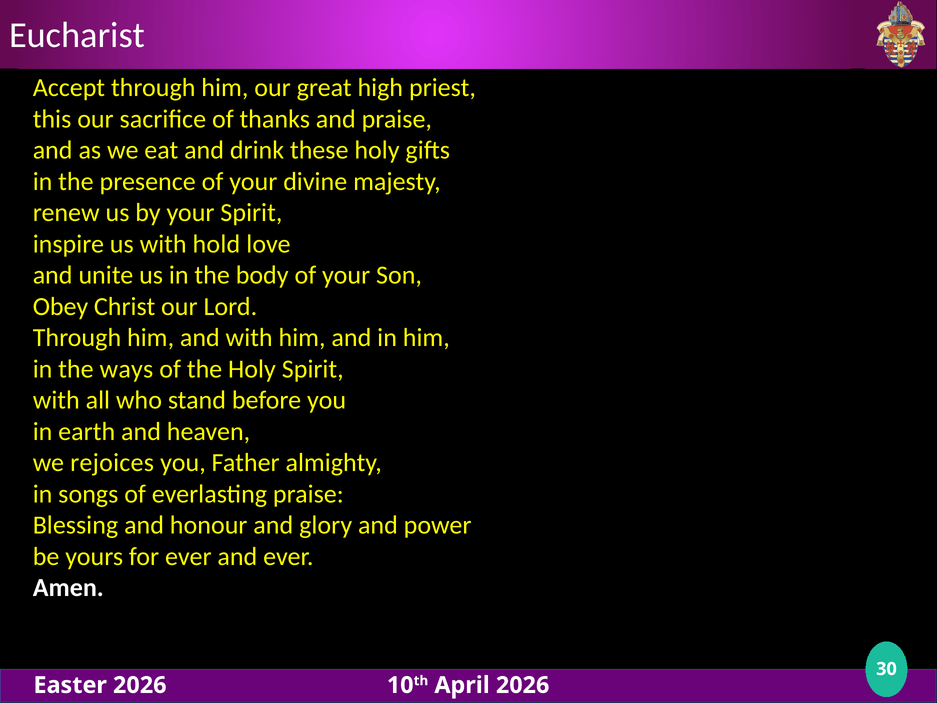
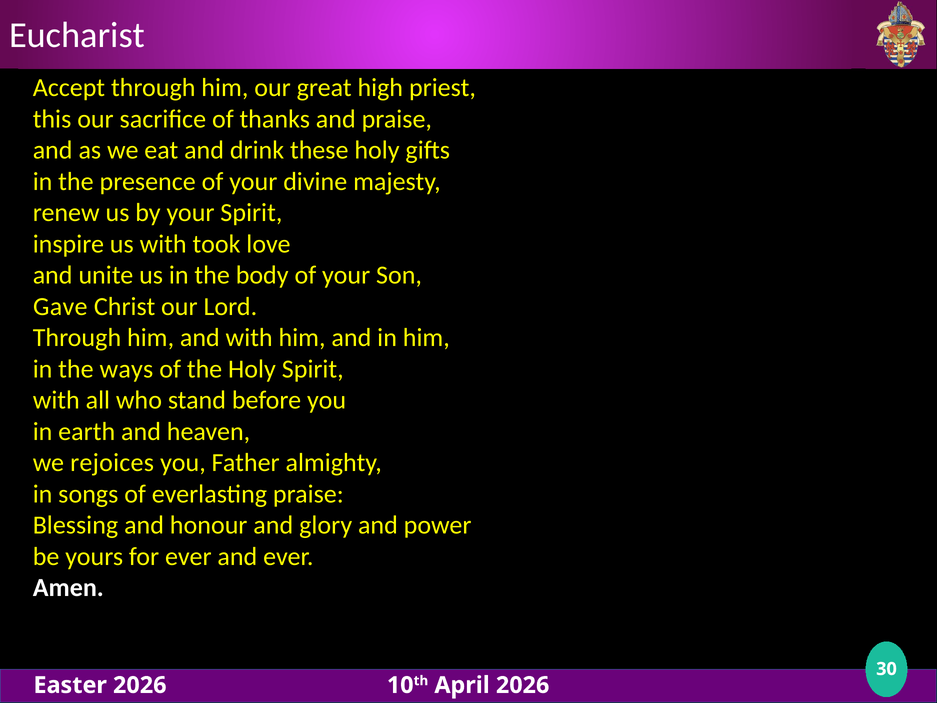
hold: hold -> took
Obey: Obey -> Gave
